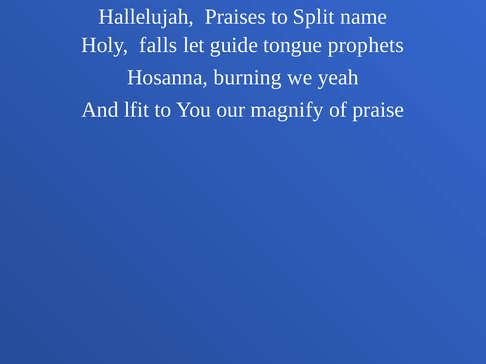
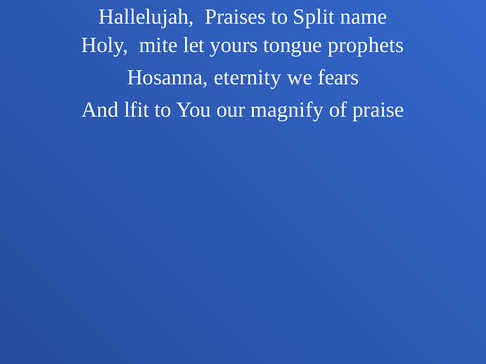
falls: falls -> mite
guide: guide -> yours
burning: burning -> eternity
yeah: yeah -> fears
